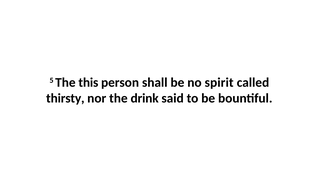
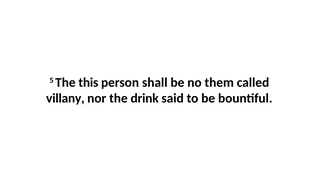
spirit: spirit -> them
thirsty: thirsty -> villany
